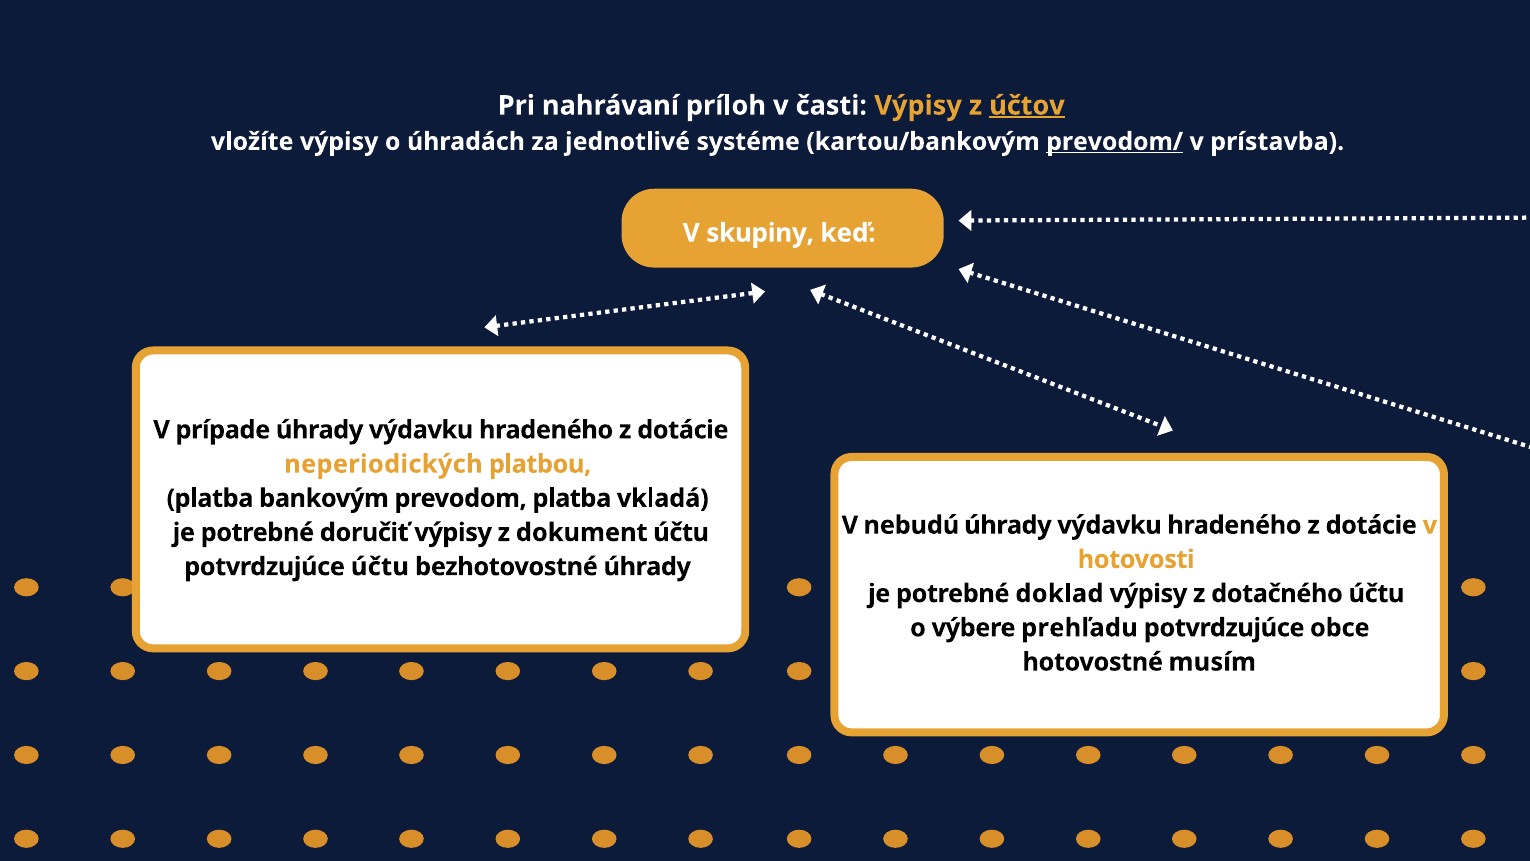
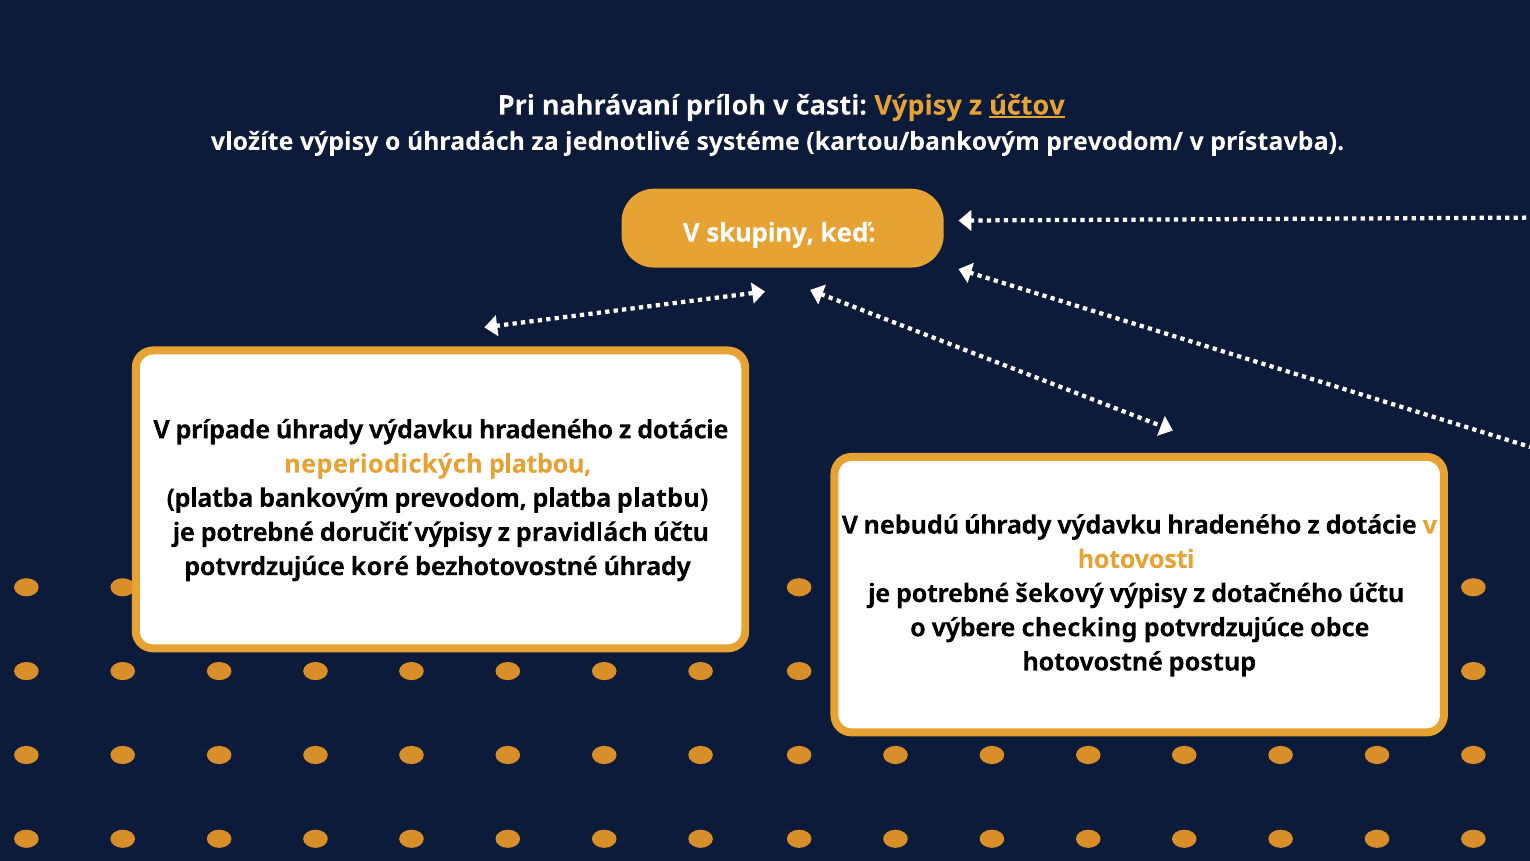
prevodom/ underline: present -> none
vkladá: vkladá -> platbu
dokument: dokument -> pravidlách
potvrdzujúce účtu: účtu -> koré
doklad: doklad -> šekový
prehľadu: prehľadu -> checking
musím: musím -> postup
